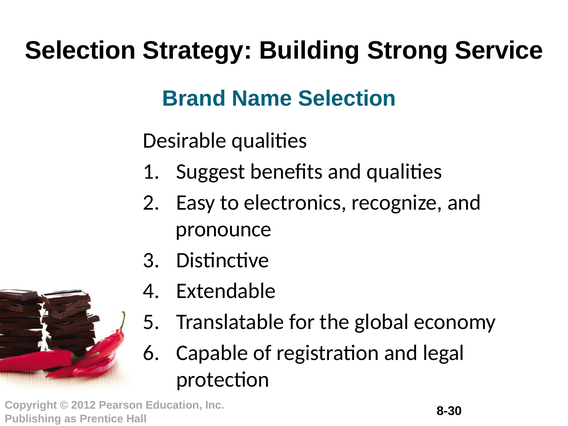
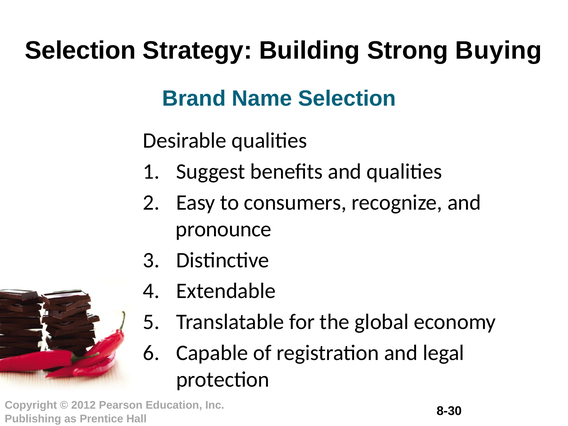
Service: Service -> Buying
electronics: electronics -> consumers
